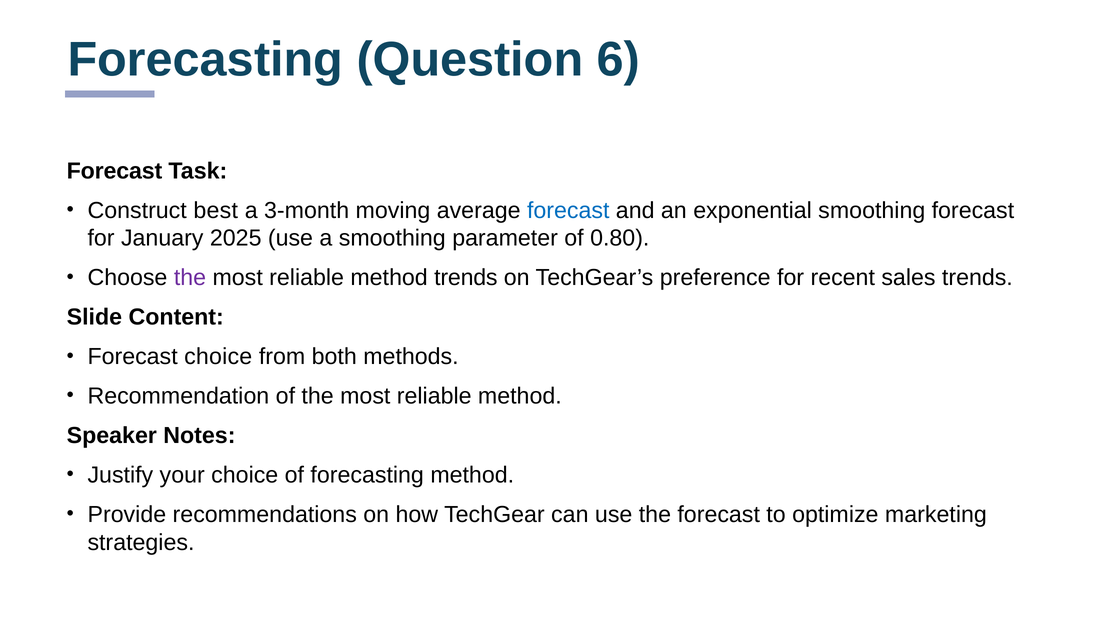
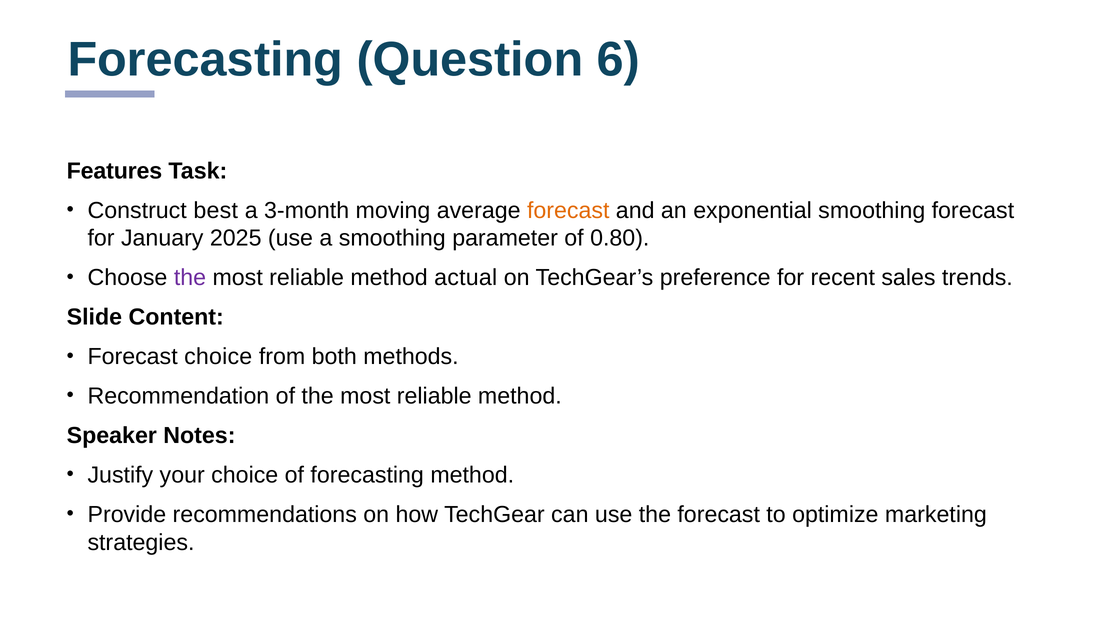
Forecast at (114, 171): Forecast -> Features
forecast at (568, 210) colour: blue -> orange
method trends: trends -> actual
